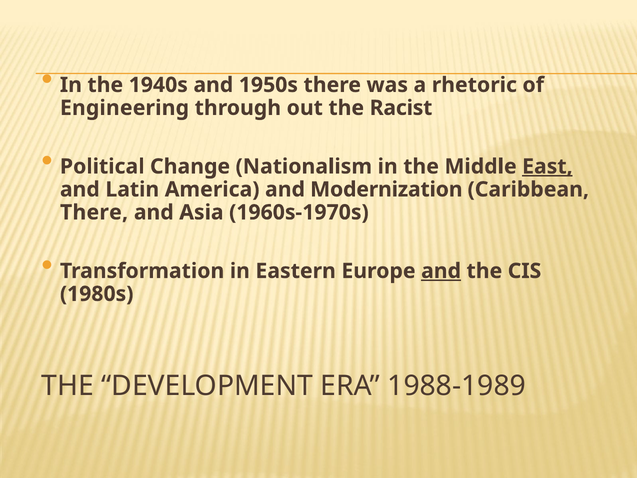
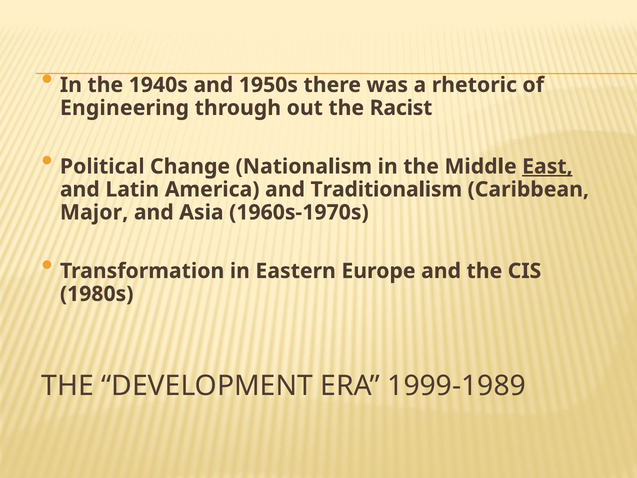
Modernization: Modernization -> Traditionalism
There at (94, 212): There -> Major
and at (441, 271) underline: present -> none
1988-1989: 1988-1989 -> 1999-1989
